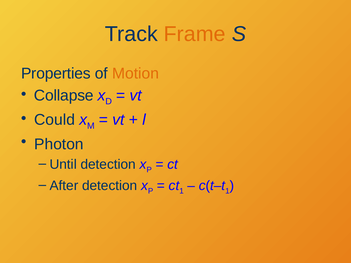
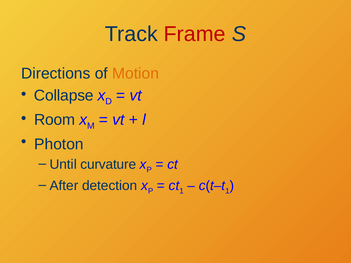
Frame colour: orange -> red
Properties: Properties -> Directions
Could: Could -> Room
Until detection: detection -> curvature
